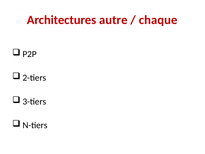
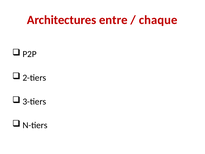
autre: autre -> entre
